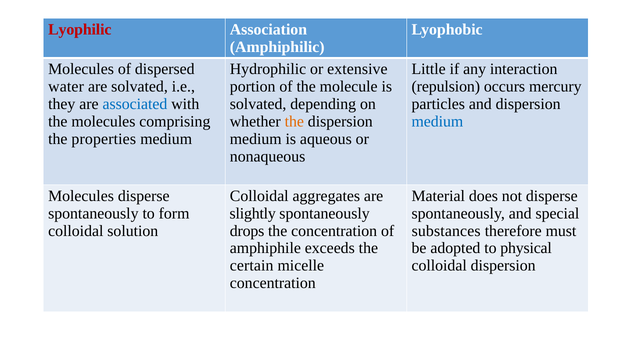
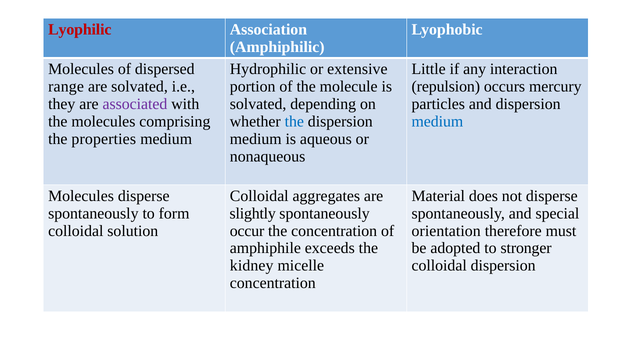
water: water -> range
associated colour: blue -> purple
the at (294, 122) colour: orange -> blue
drops: drops -> occur
substances: substances -> orientation
physical: physical -> stronger
certain: certain -> kidney
